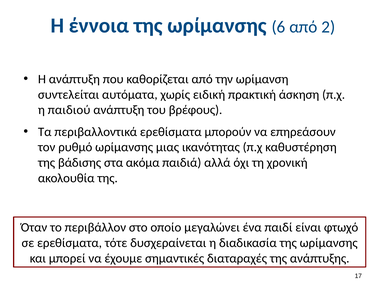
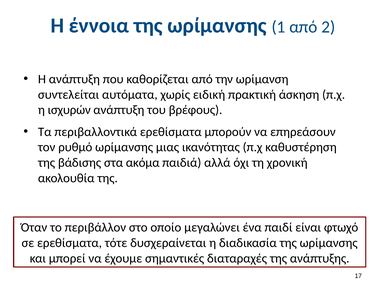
6: 6 -> 1
παιδιού: παιδιού -> ισχυρών
